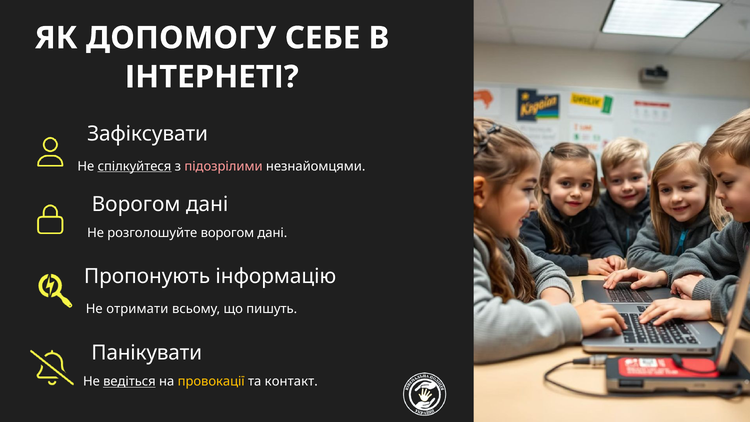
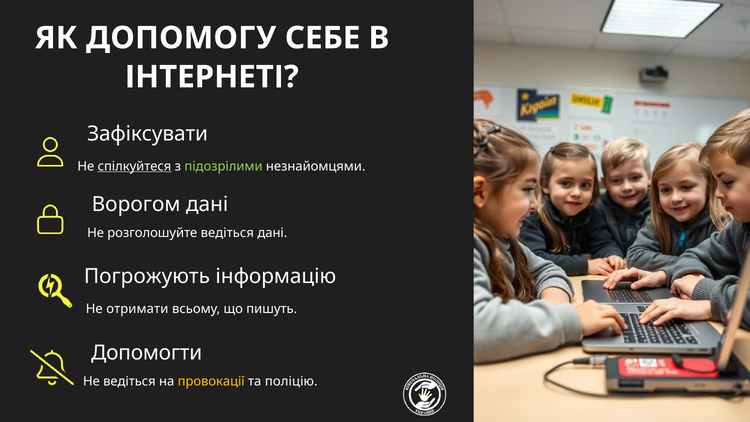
підозрілими colour: pink -> light green
розголошуйте ворогом: ворогом -> ведіться
Пропонують: Пропонують -> Погрожують
Панікувати: Панікувати -> Допомогти
ведіться at (129, 382) underline: present -> none
контакт: контакт -> поліцію
